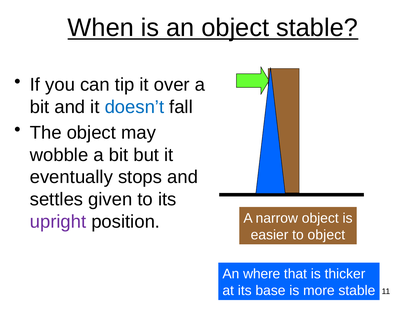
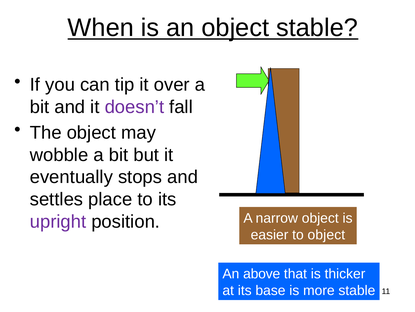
doesn’t colour: blue -> purple
given: given -> place
where: where -> above
